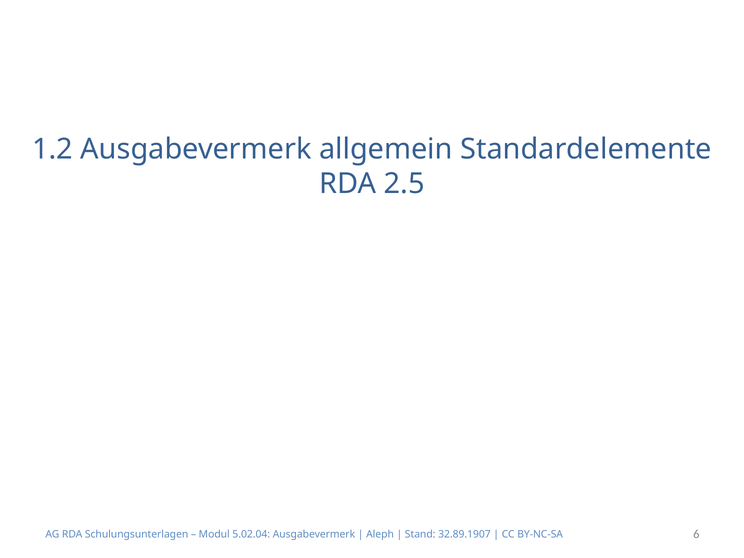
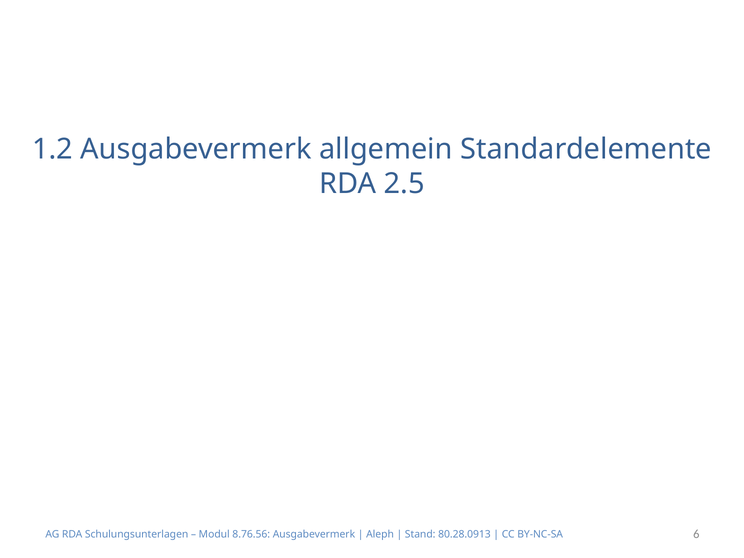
5.02.04: 5.02.04 -> 8.76.56
32.89.1907: 32.89.1907 -> 80.28.0913
